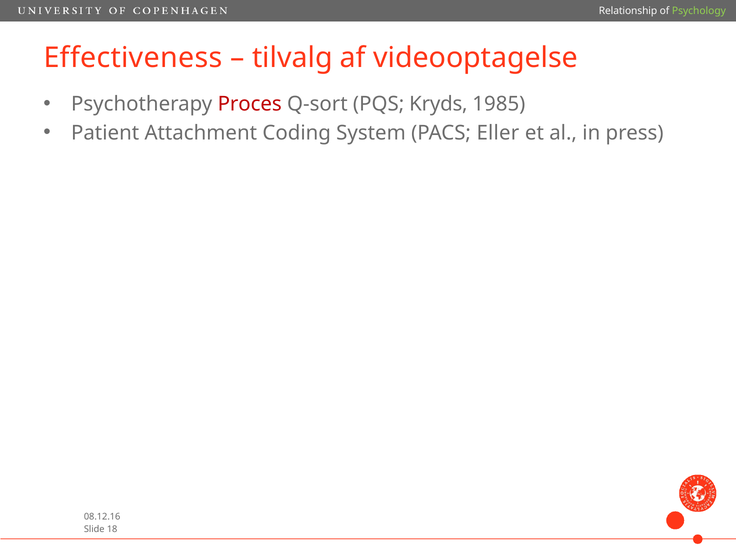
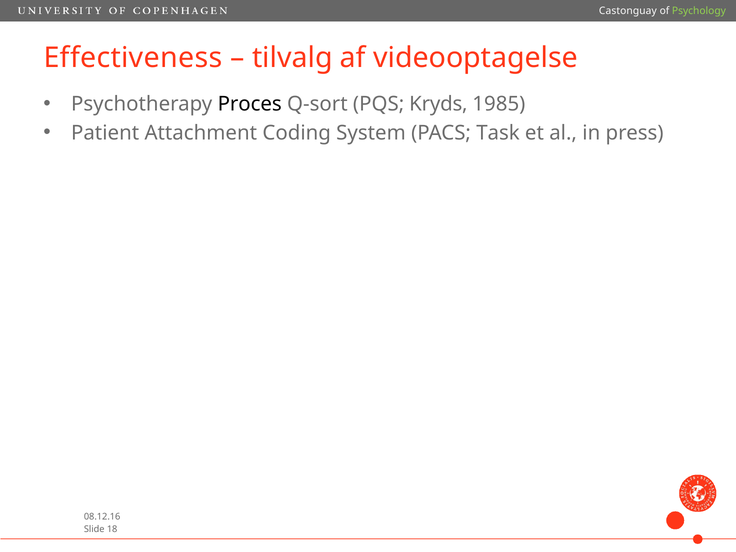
Relationship: Relationship -> Castonguay
Proces colour: red -> black
Eller: Eller -> Task
